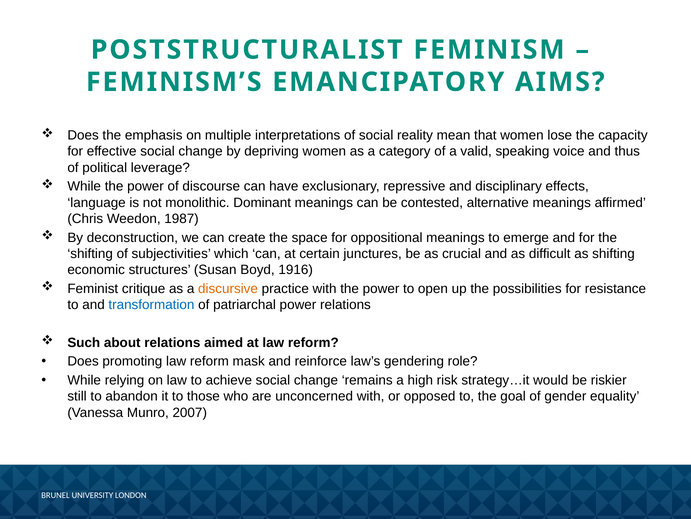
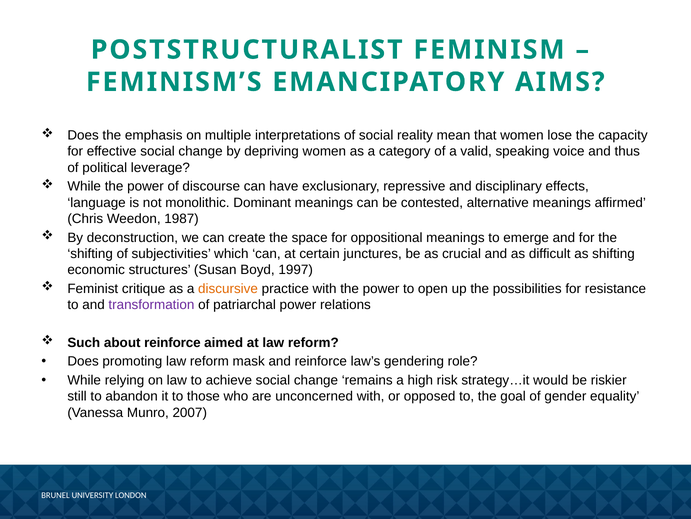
1916: 1916 -> 1997
transformation colour: blue -> purple
about relations: relations -> reinforce
